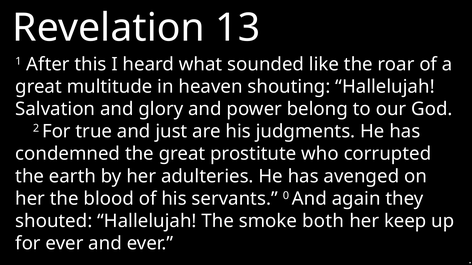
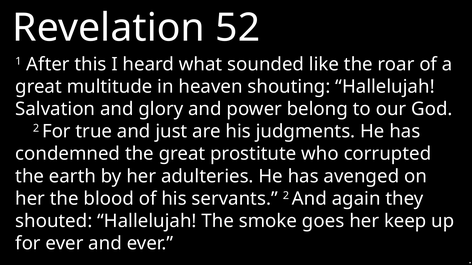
13: 13 -> 52
servants 0: 0 -> 2
both: both -> goes
